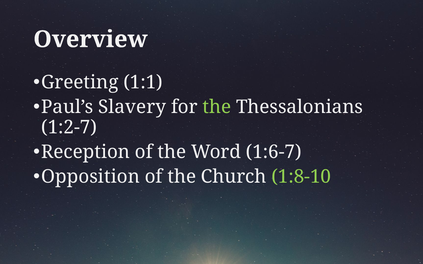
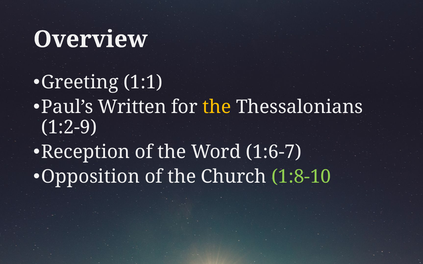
Slavery: Slavery -> Written
the at (217, 107) colour: light green -> yellow
1:2-7: 1:2-7 -> 1:2-9
